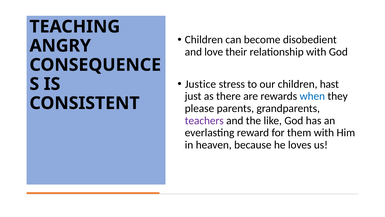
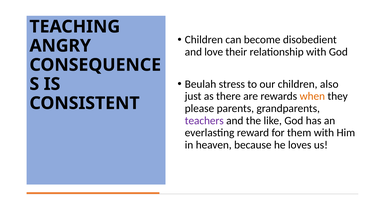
Justice: Justice -> Beulah
hast: hast -> also
when colour: blue -> orange
